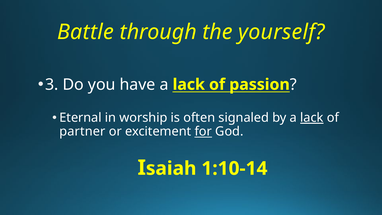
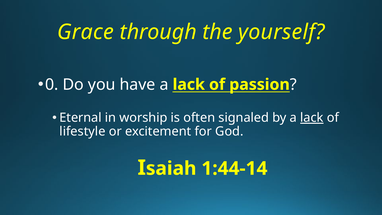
Battle: Battle -> Grace
3: 3 -> 0
partner: partner -> lifestyle
for underline: present -> none
1:10-14: 1:10-14 -> 1:44-14
